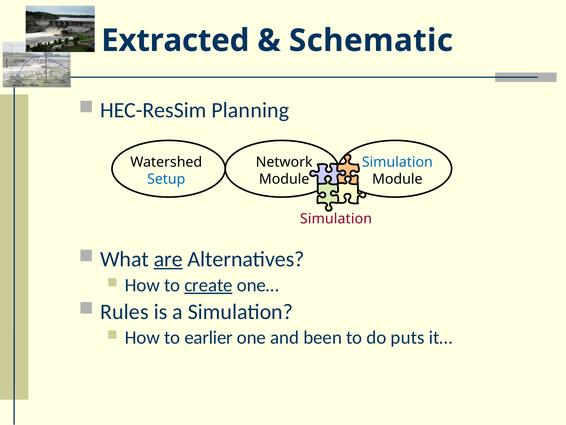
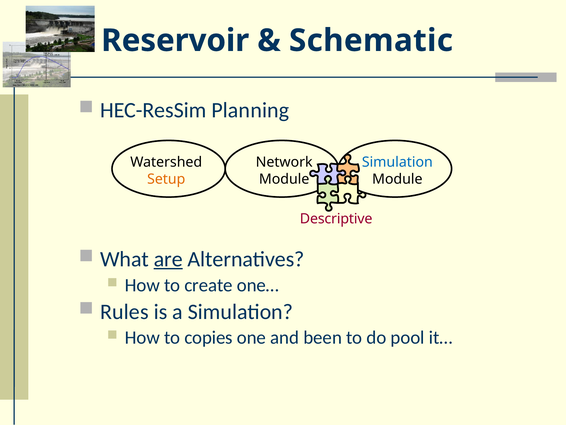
Extracted: Extracted -> Reservoir
Setup colour: blue -> orange
Simulation at (336, 219): Simulation -> Descriptive
create underline: present -> none
earlier: earlier -> copies
puts: puts -> pool
